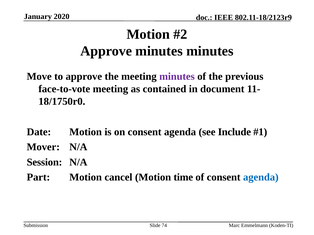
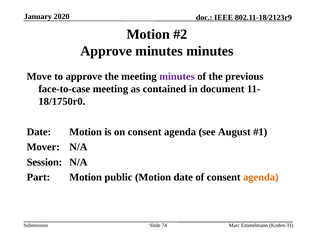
face-to-vote: face-to-vote -> face-to-case
Include: Include -> August
cancel: cancel -> public
Motion time: time -> date
agenda at (261, 178) colour: blue -> orange
